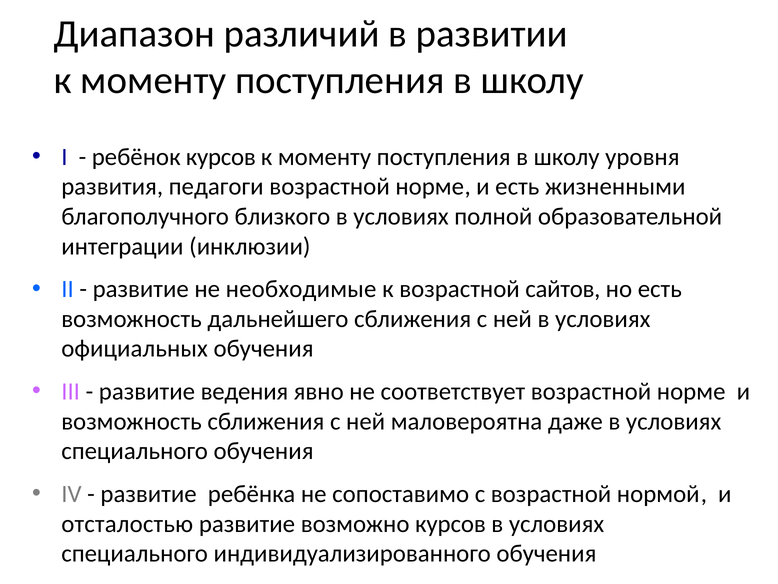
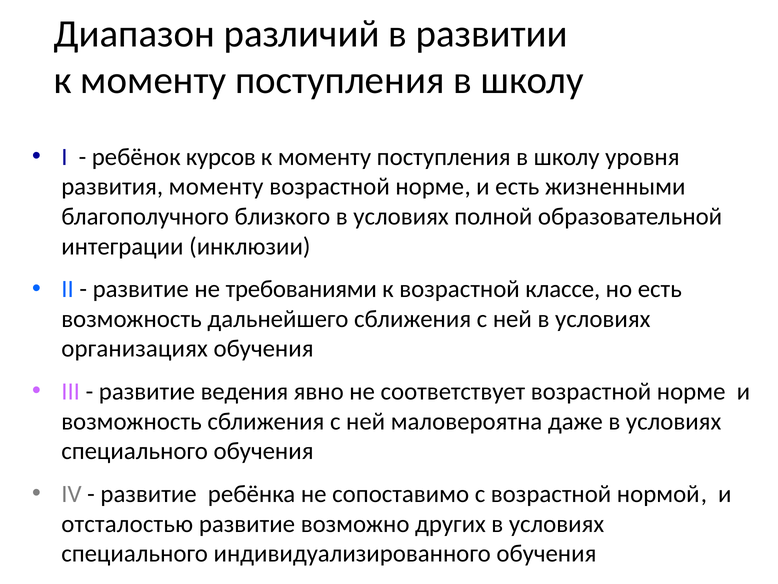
развития педагоги: педагоги -> моменту
необходимые: необходимые -> требованиями
сайтов: сайтов -> классе
официальных: официальных -> организациях
возможно курсов: курсов -> других
